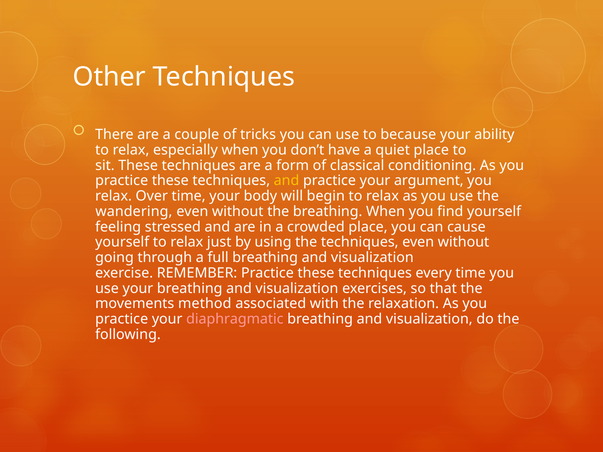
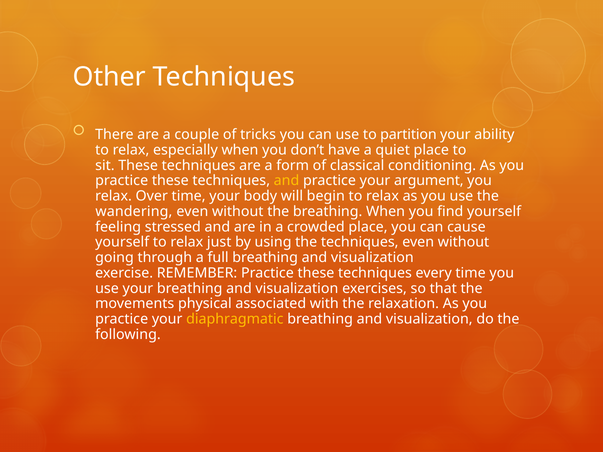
because: because -> partition
method: method -> physical
diaphragmatic colour: pink -> yellow
